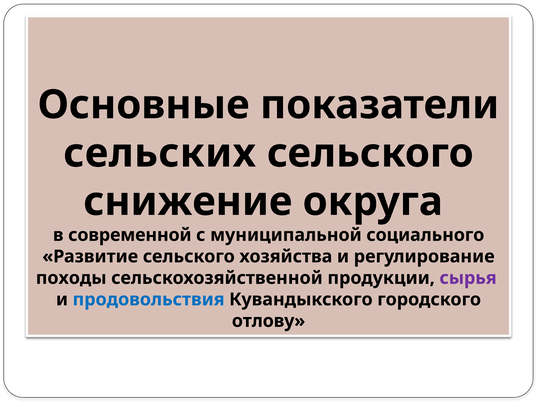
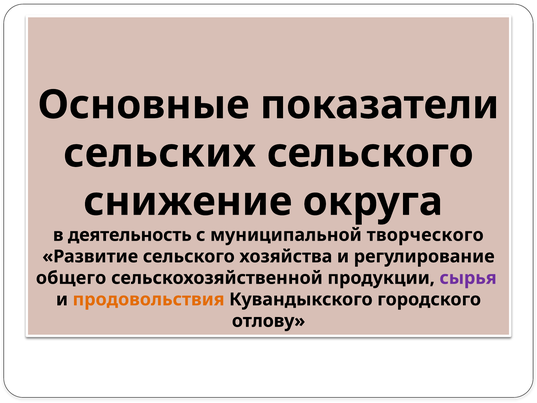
современной: современной -> деятельность
социального: социального -> творческого
походы: походы -> общего
продовольствия colour: blue -> orange
